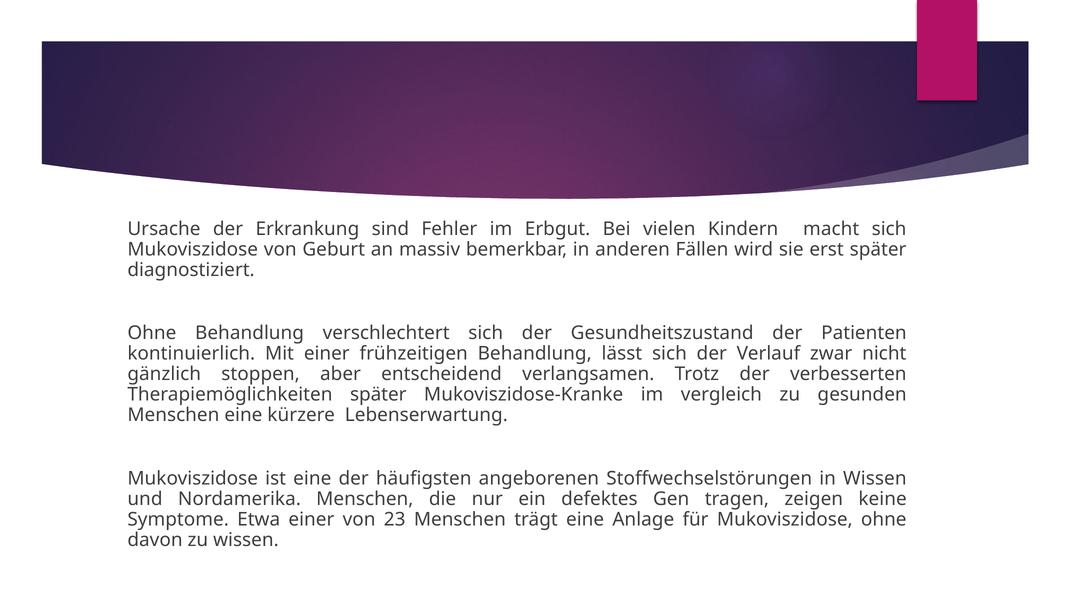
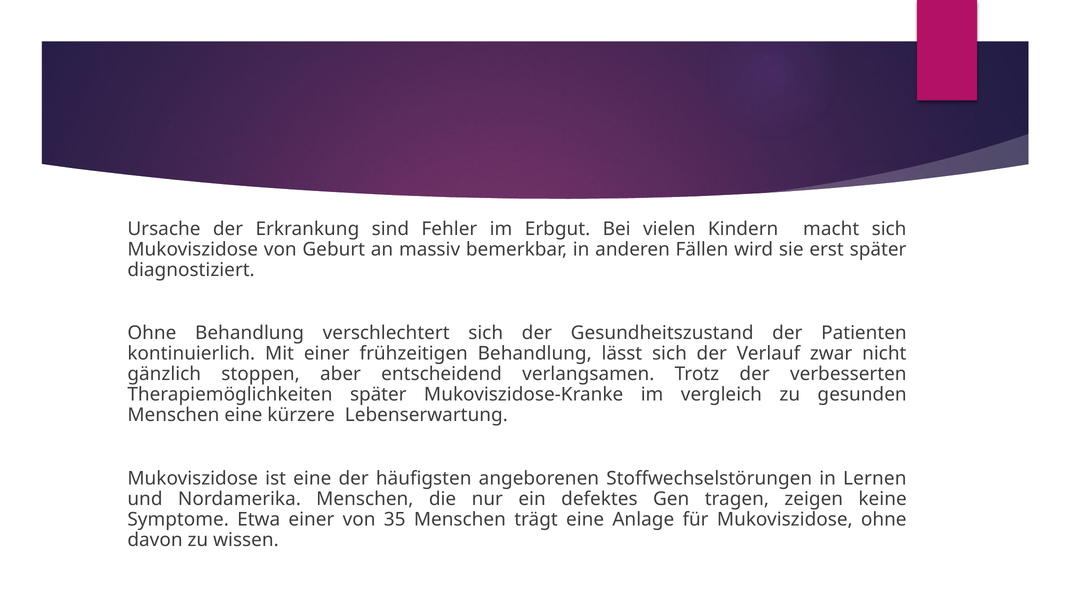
in Wissen: Wissen -> Lernen
23: 23 -> 35
